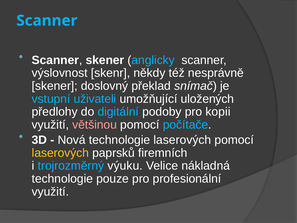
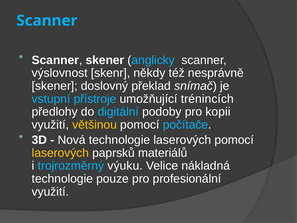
uživateli: uživateli -> přístroje
uložených: uložených -> trénincích
většinou colour: pink -> yellow
firemních: firemních -> materiálů
